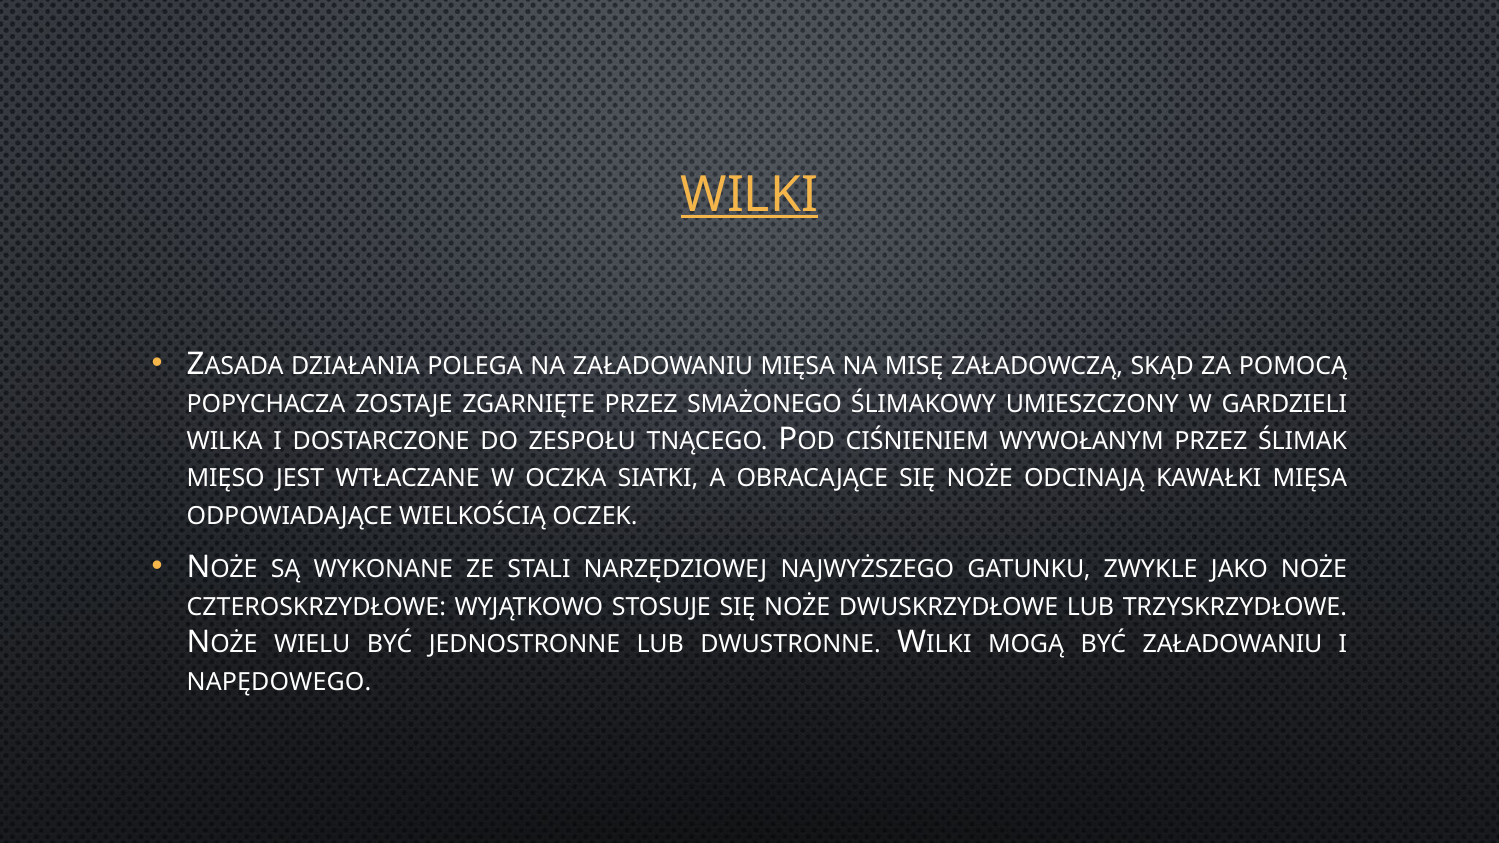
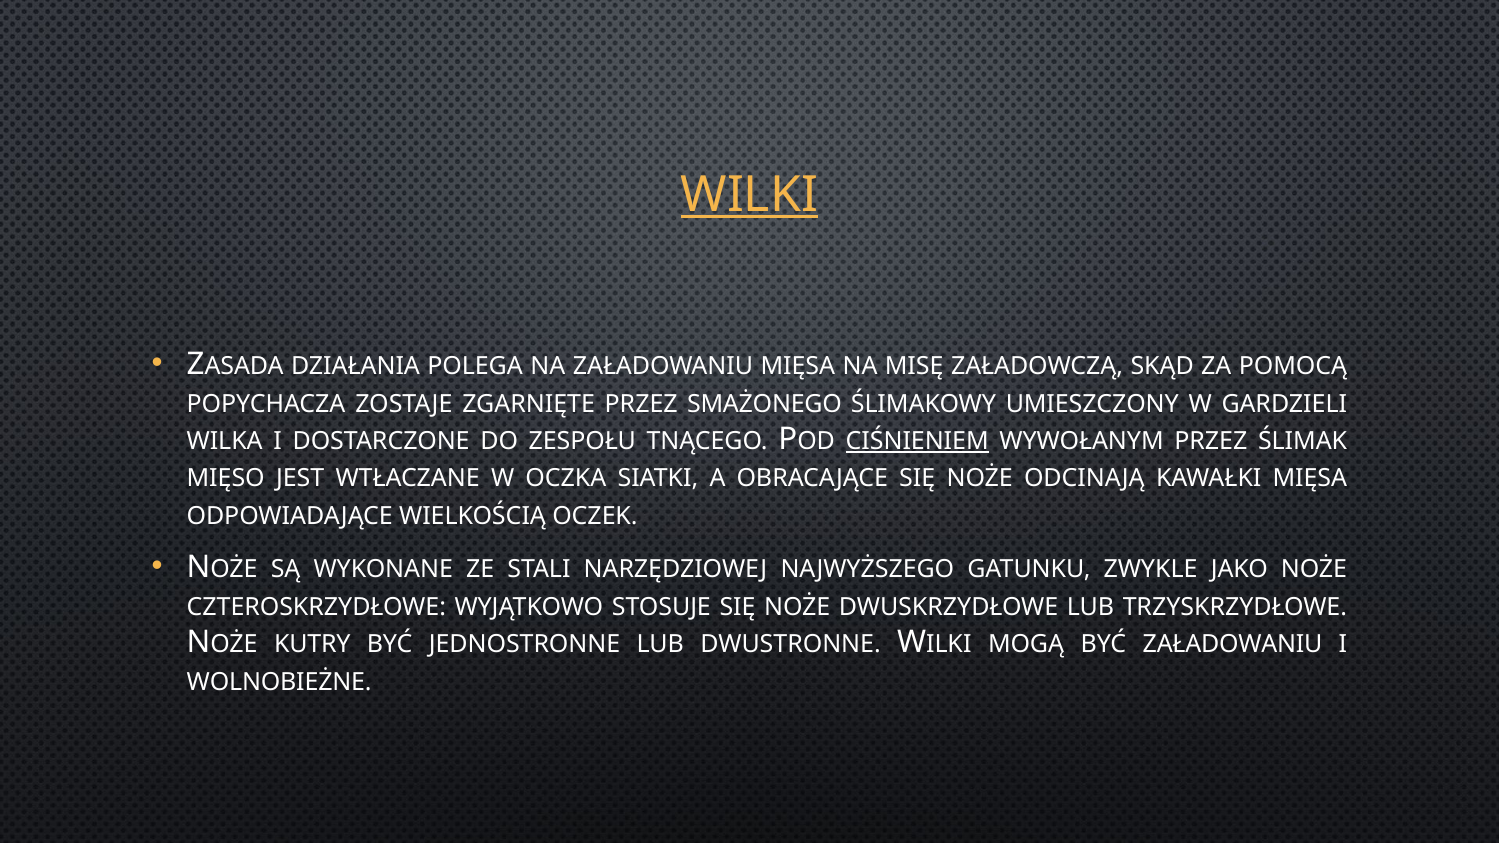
CIŚNIENIEM underline: none -> present
WIELU: WIELU -> KUTRY
NAPĘDOWEGO: NAPĘDOWEGO -> WOLNOBIEŻNE
